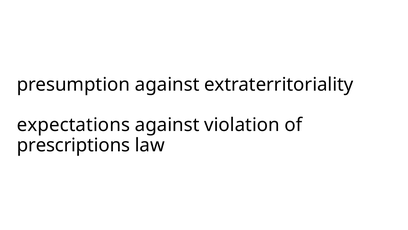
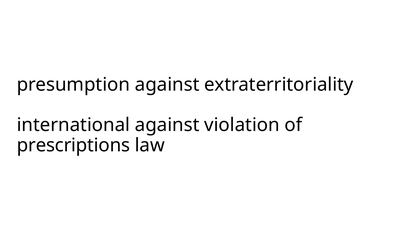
expectations: expectations -> international
